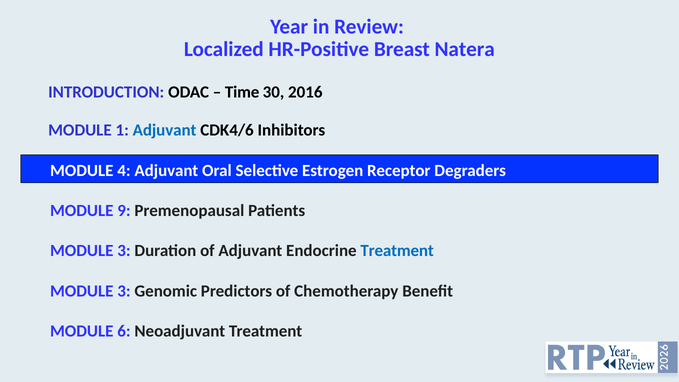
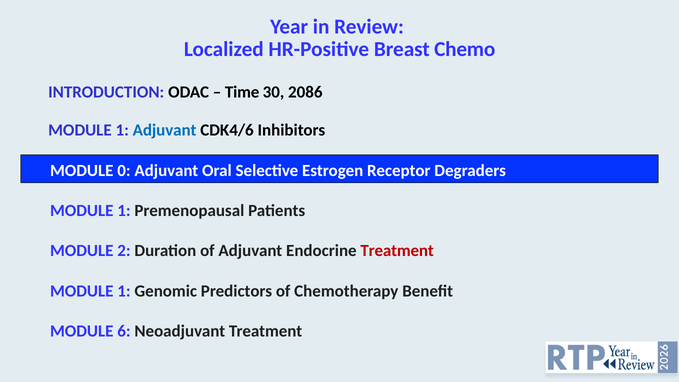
Natera: Natera -> Chemo
2016: 2016 -> 2086
4: 4 -> 0
9 at (124, 211): 9 -> 1
3 at (124, 251): 3 -> 2
Treatment at (397, 251) colour: blue -> red
3 at (124, 291): 3 -> 1
